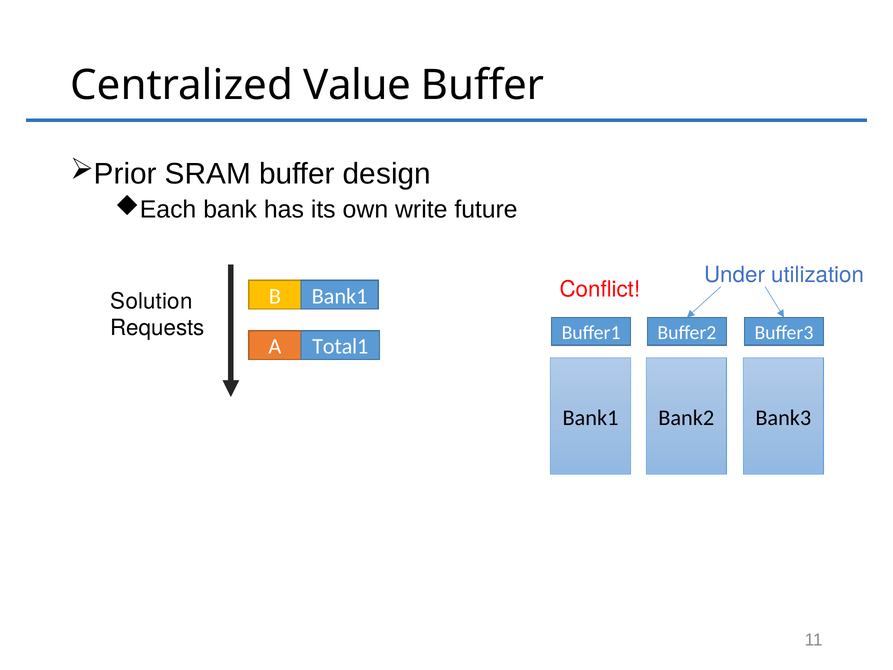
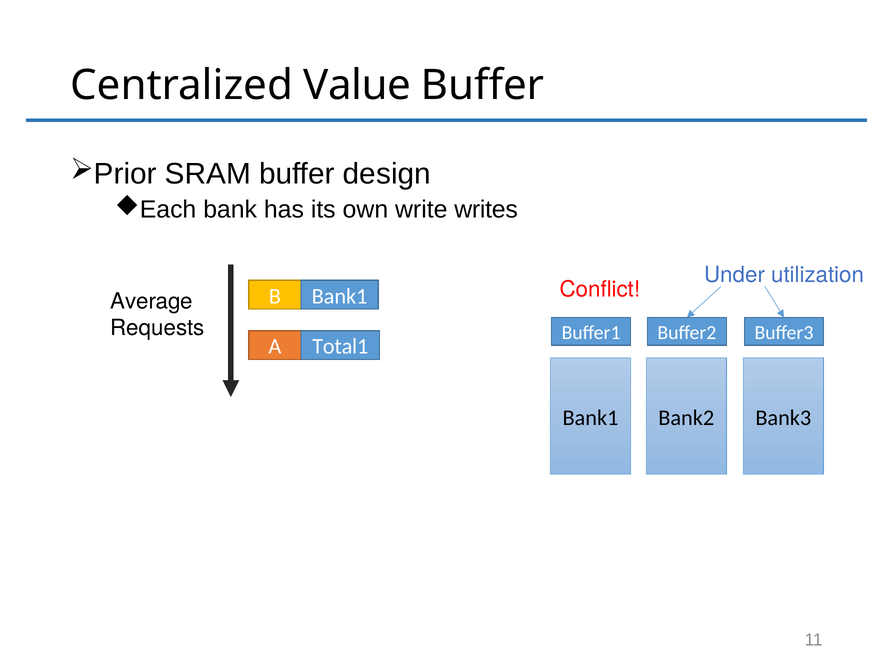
future: future -> writes
Solution: Solution -> Average
